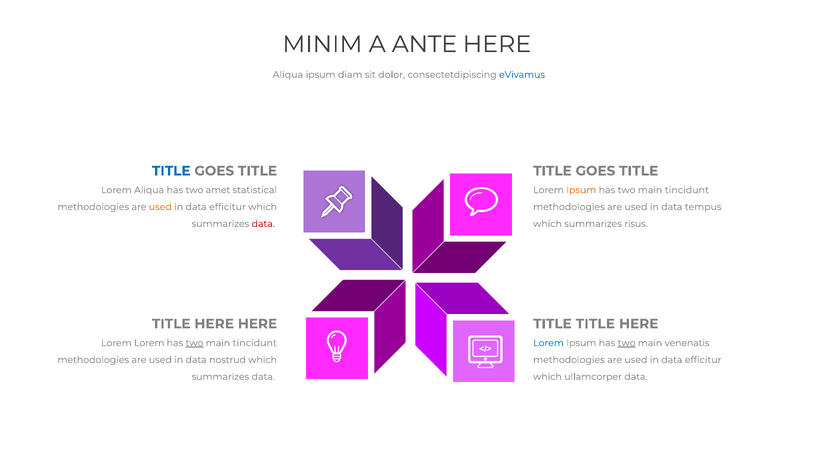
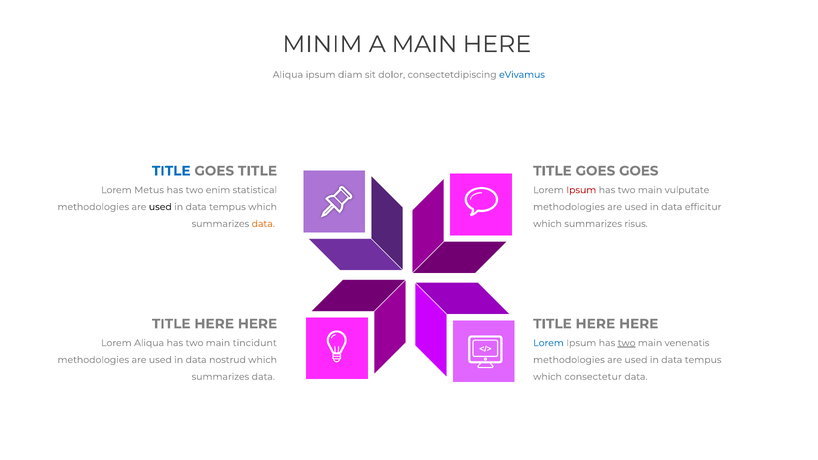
A ANTE: ANTE -> MAIN
TITLE at (639, 171): TITLE -> GOES
Lorem Aliqua: Aliqua -> Metus
amet: amet -> enim
Ipsum at (581, 190) colour: orange -> red
tincidunt at (687, 190): tincidunt -> vulputate
used at (160, 207) colour: orange -> black
efficitur at (227, 207): efficitur -> tempus
tempus: tempus -> efficitur
data at (263, 224) colour: red -> orange
TITLE at (595, 324): TITLE -> HERE
Lorem Lorem: Lorem -> Aliqua
two at (195, 343) underline: present -> none
efficitur at (703, 360): efficitur -> tempus
ullamcorper: ullamcorper -> consectetur
